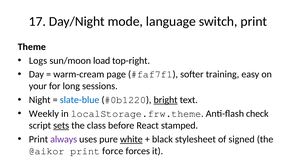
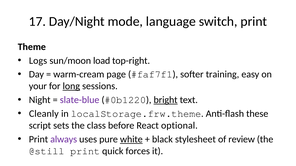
long underline: none -> present
slate-blue colour: blue -> purple
Weekly: Weekly -> Cleanly
check: check -> these
sets underline: present -> none
stamped: stamped -> optional
signed: signed -> review
@aikor: @aikor -> @still
force: force -> quick
